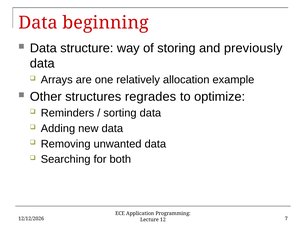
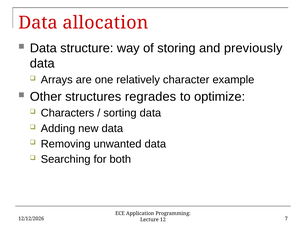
beginning: beginning -> allocation
allocation: allocation -> character
Reminders: Reminders -> Characters
